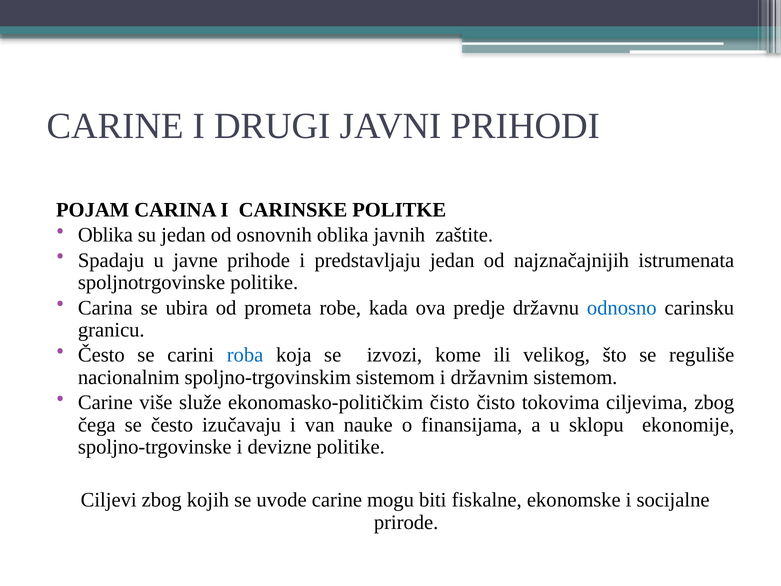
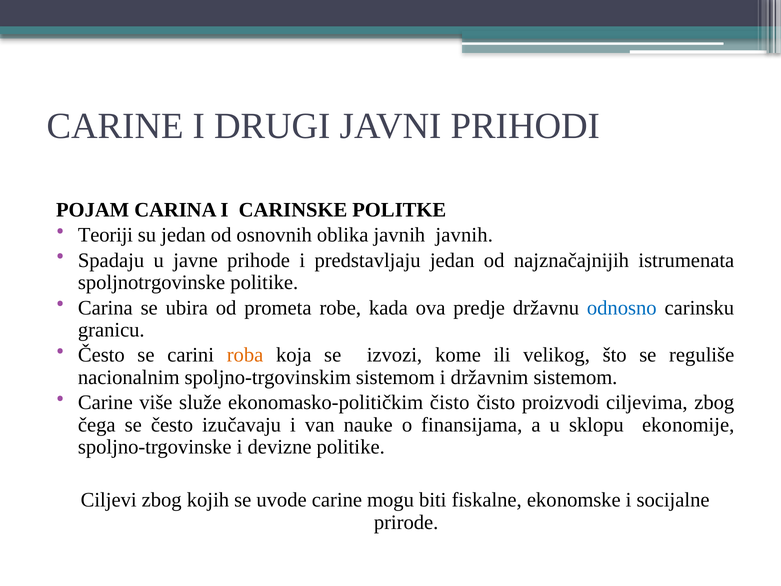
Oblika at (105, 235): Oblika -> Teoriji
javnih zaštite: zaštite -> javnih
roba colour: blue -> orange
tokovima: tokovima -> proizvodi
